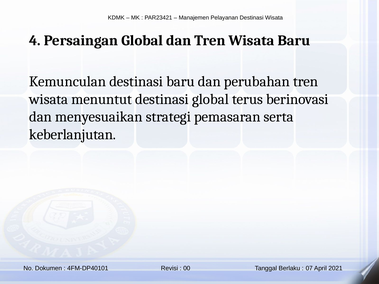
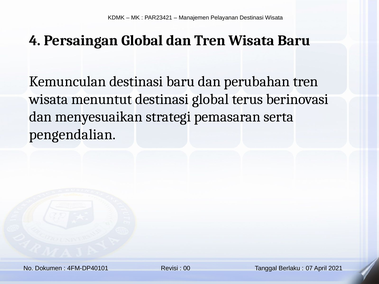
keberlanjutan: keberlanjutan -> pengendalian
